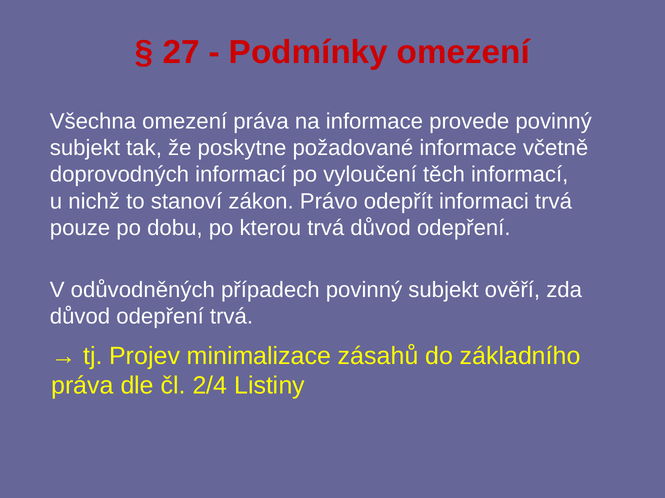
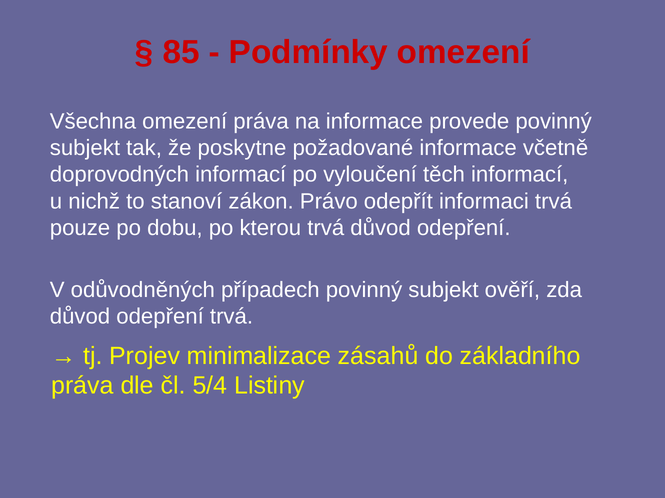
27: 27 -> 85
2/4: 2/4 -> 5/4
